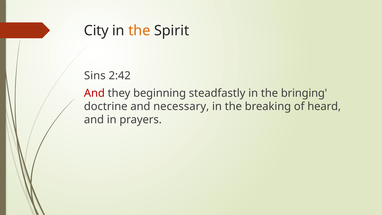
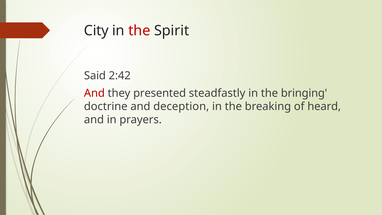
the at (139, 31) colour: orange -> red
Sins: Sins -> Said
beginning: beginning -> presented
necessary: necessary -> deception
